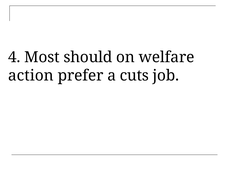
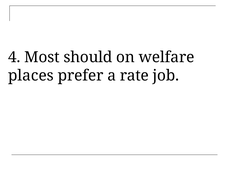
action: action -> places
cuts: cuts -> rate
